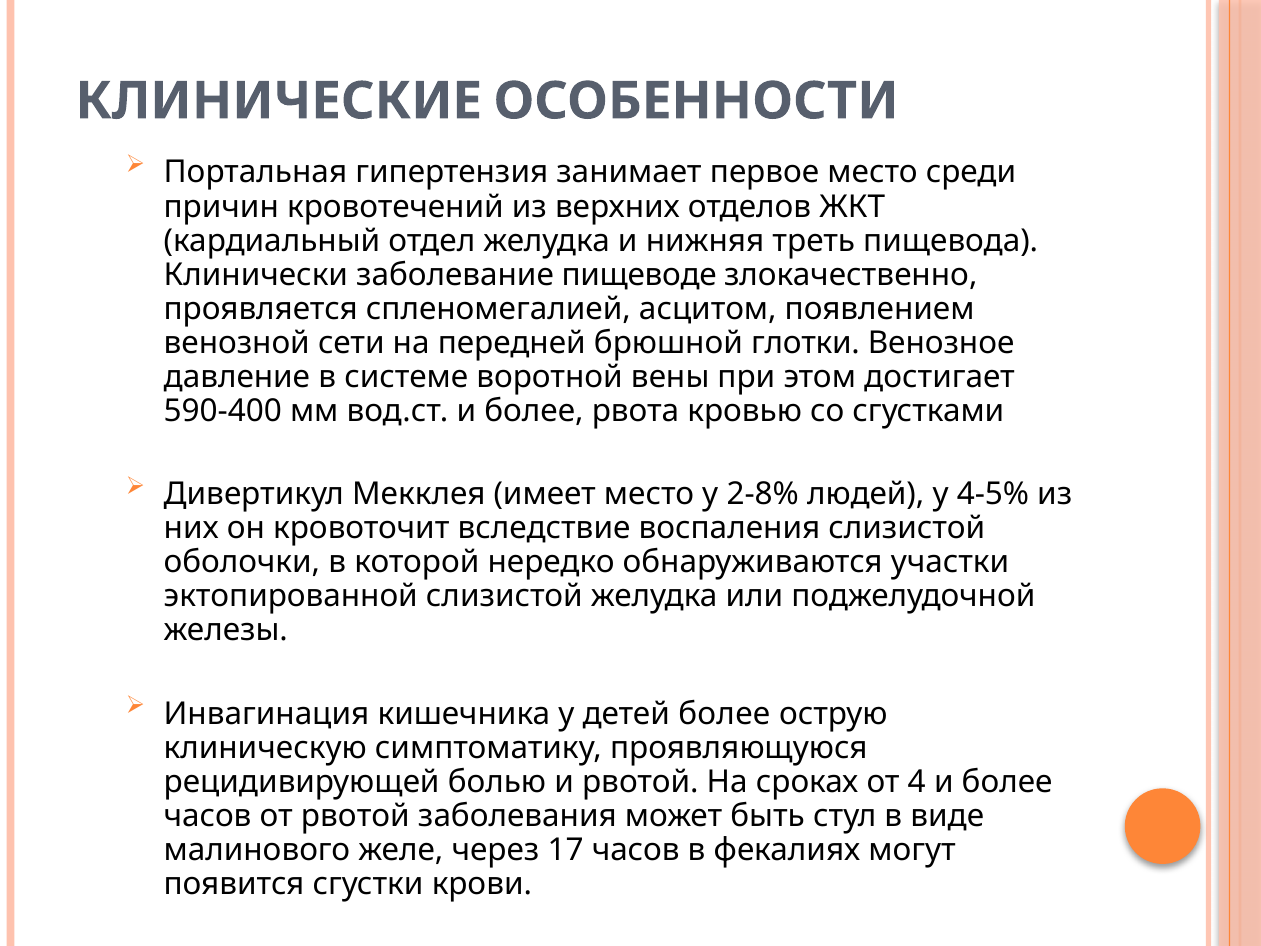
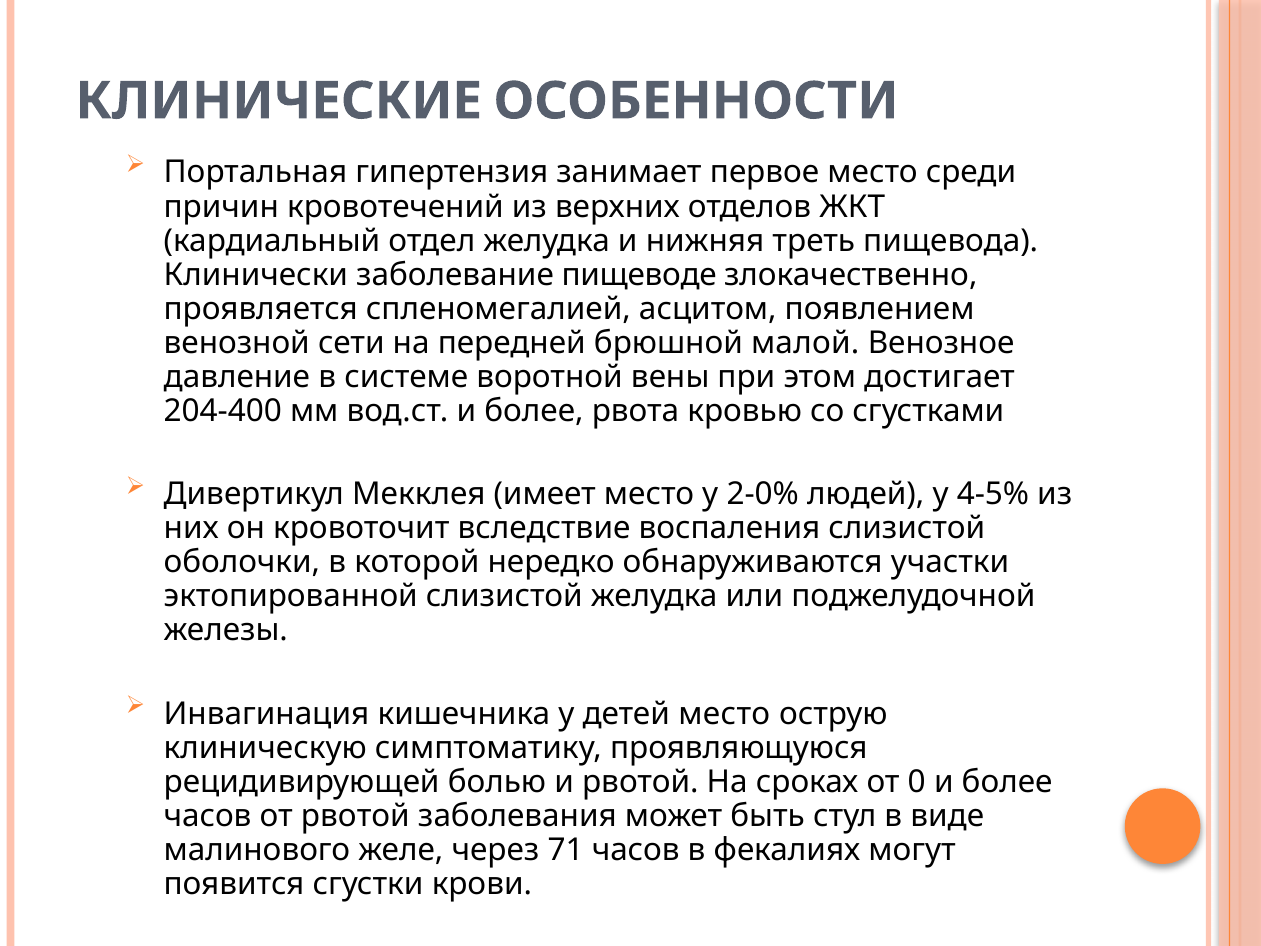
глотки: глотки -> малой
590-400: 590-400 -> 204-400
2-8%: 2-8% -> 2-0%
детей более: более -> место
4: 4 -> 0
17: 17 -> 71
